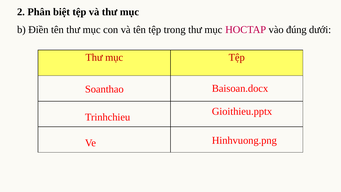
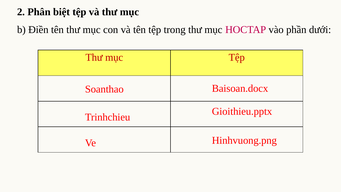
đúng: đúng -> phần
